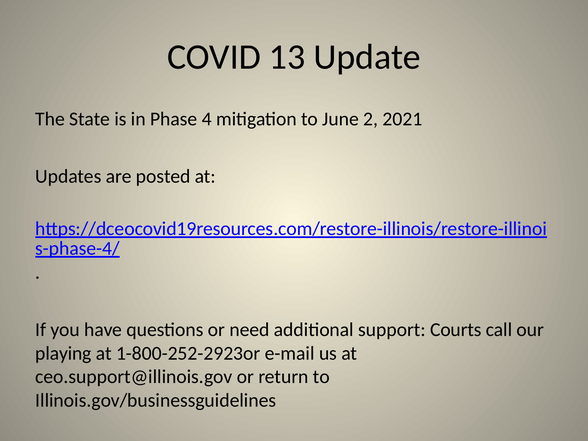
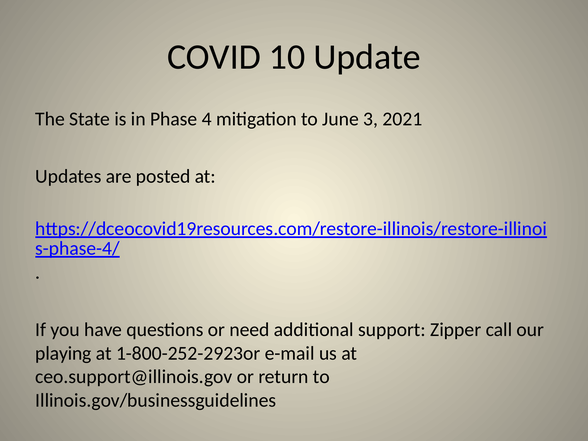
13: 13 -> 10
2: 2 -> 3
Courts: Courts -> Zipper
